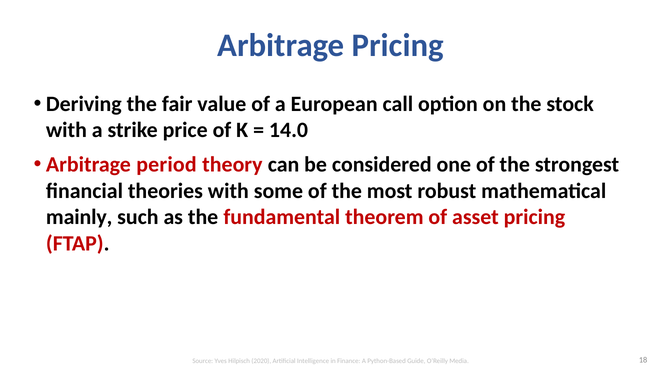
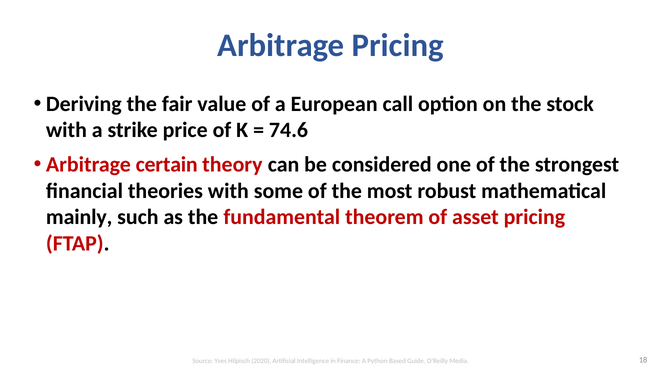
14.0: 14.0 -> 74.6
period: period -> certain
